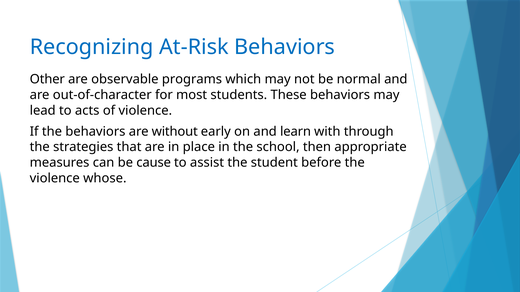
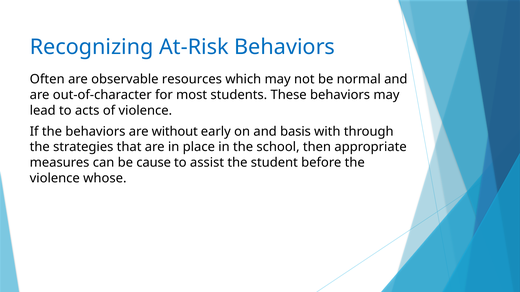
Other: Other -> Often
programs: programs -> resources
learn: learn -> basis
